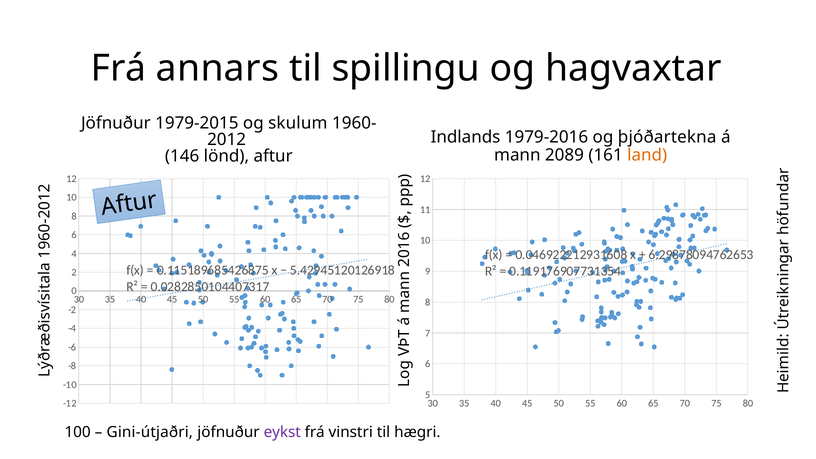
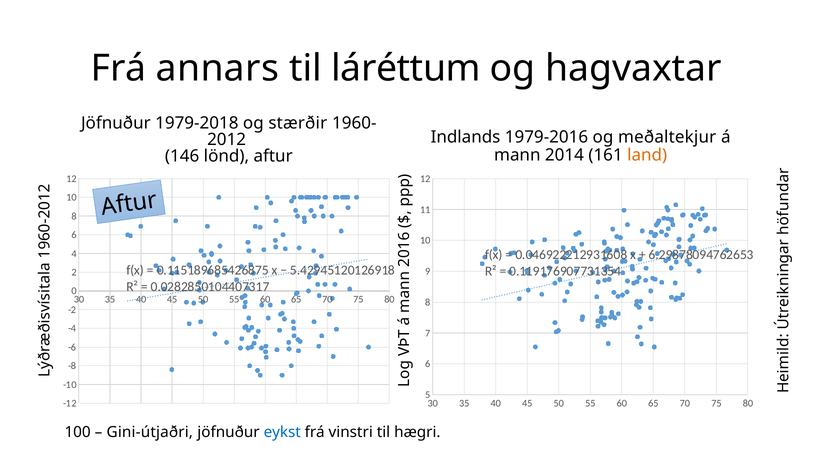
spillingu: spillingu -> láréttum
1979-2015: 1979-2015 -> 1979-2018
skulum: skulum -> stærðir
þjóðartekna: þjóðartekna -> meðaltekjur
2089: 2089 -> 2014
eykst colour: purple -> blue
